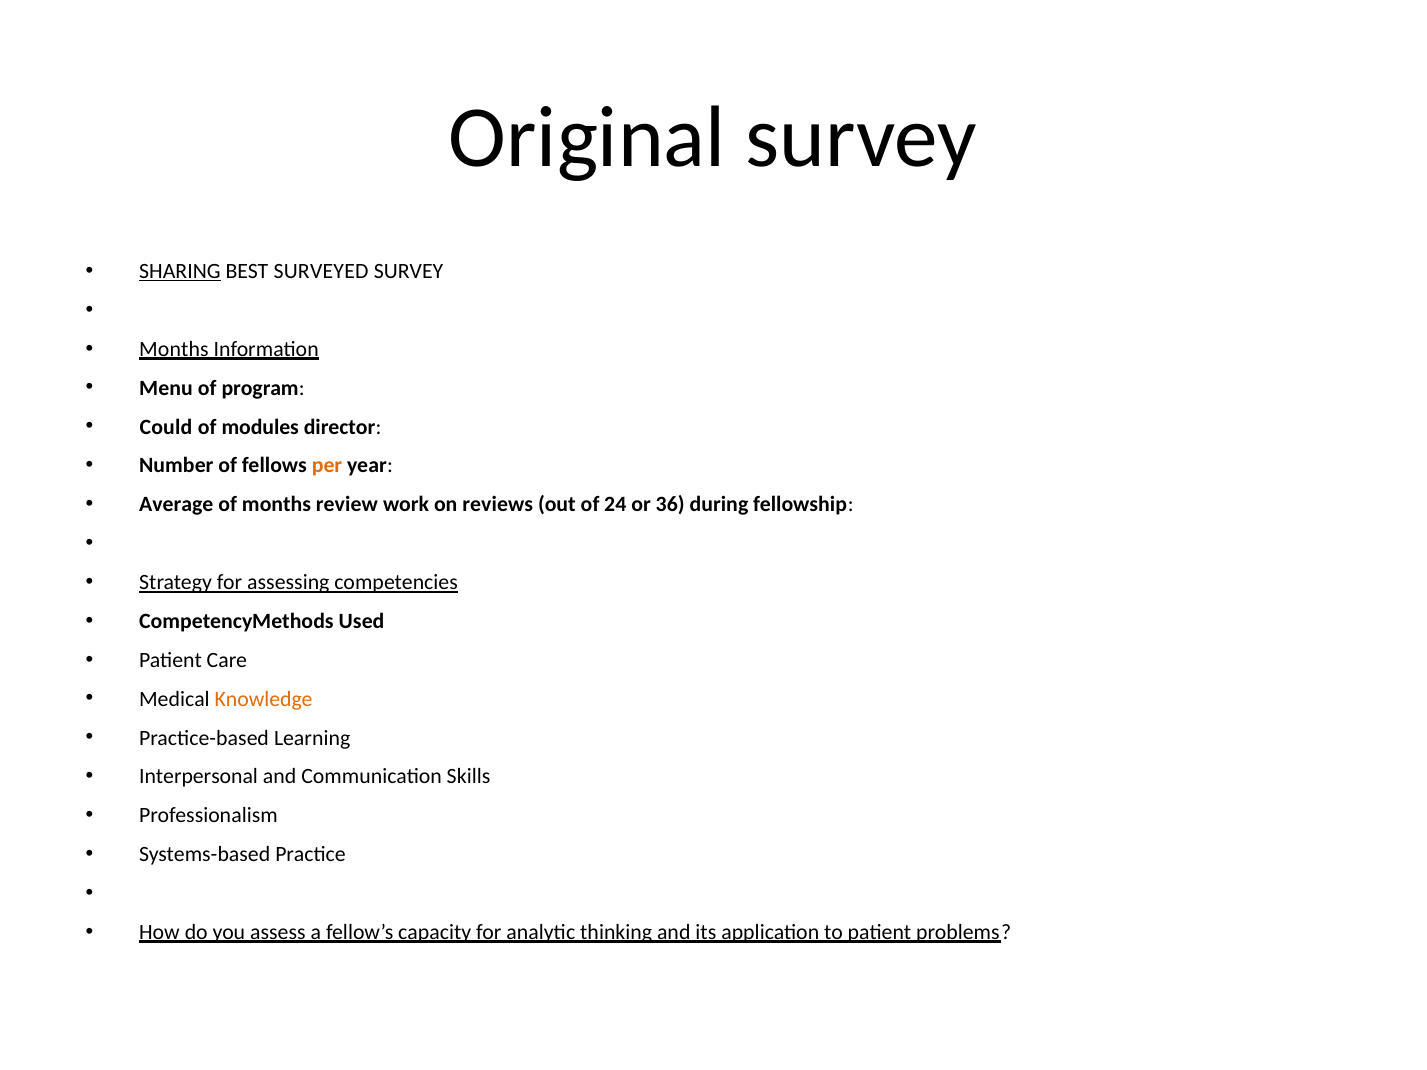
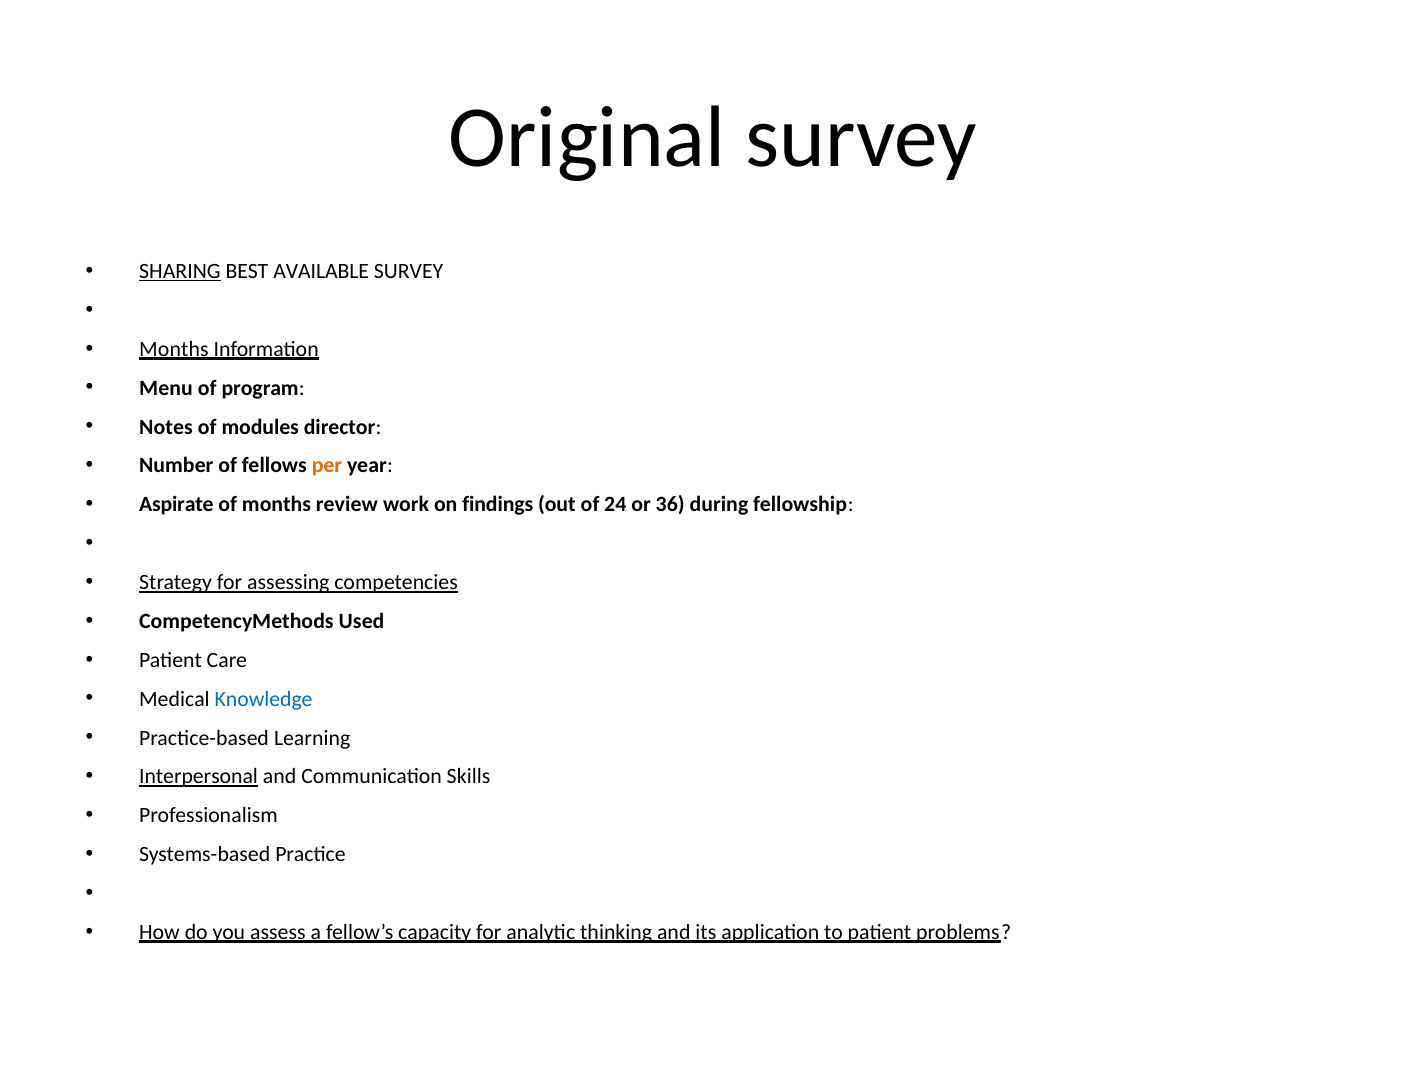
SURVEYED: SURVEYED -> AVAILABLE
Could: Could -> Notes
Average: Average -> Aspirate
reviews: reviews -> findings
Knowledge colour: orange -> blue
Interpersonal underline: none -> present
